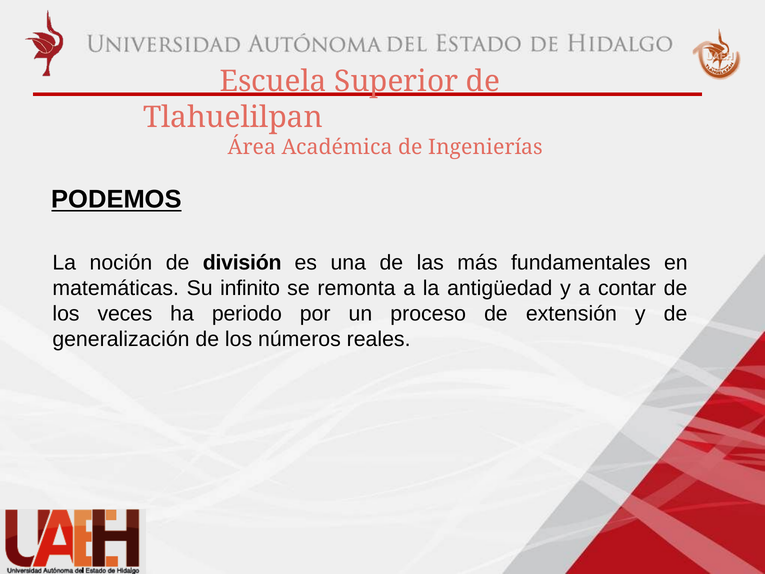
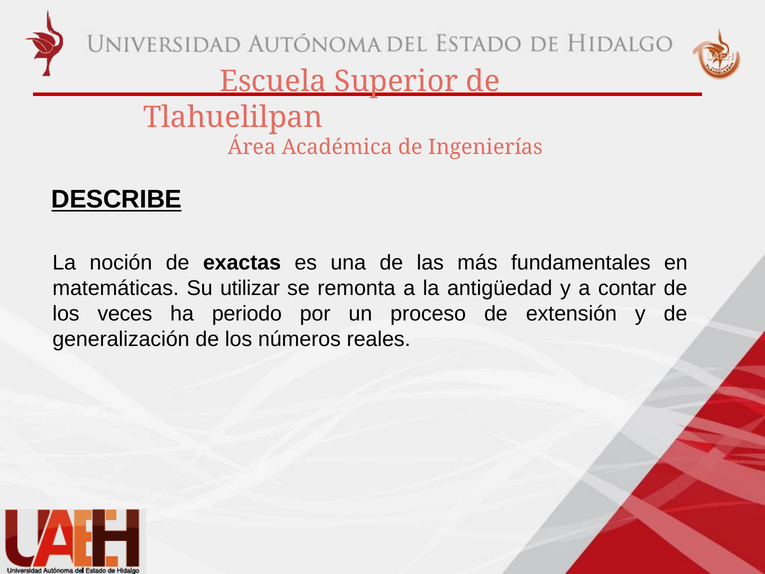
PODEMOS: PODEMOS -> DESCRIBE
división: división -> exactas
infinito: infinito -> utilizar
